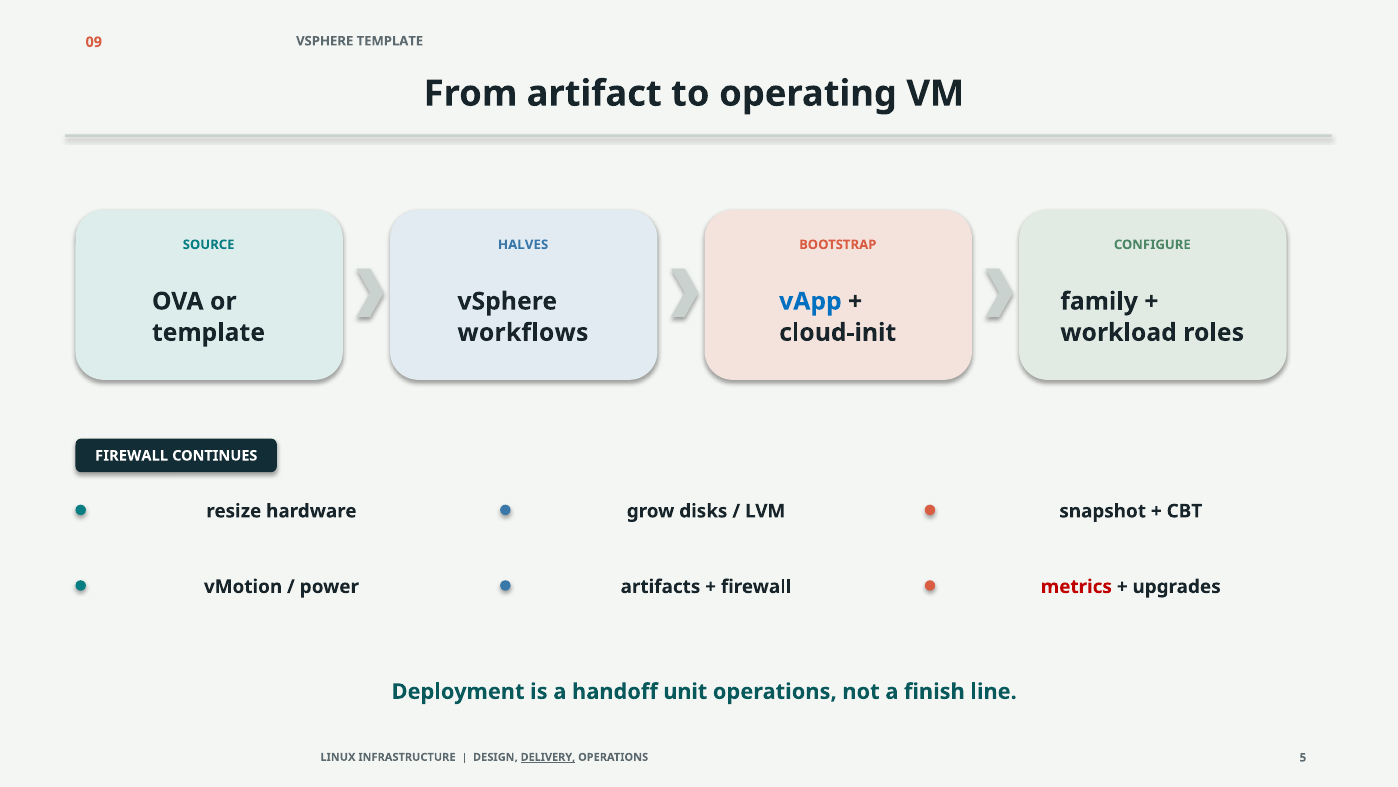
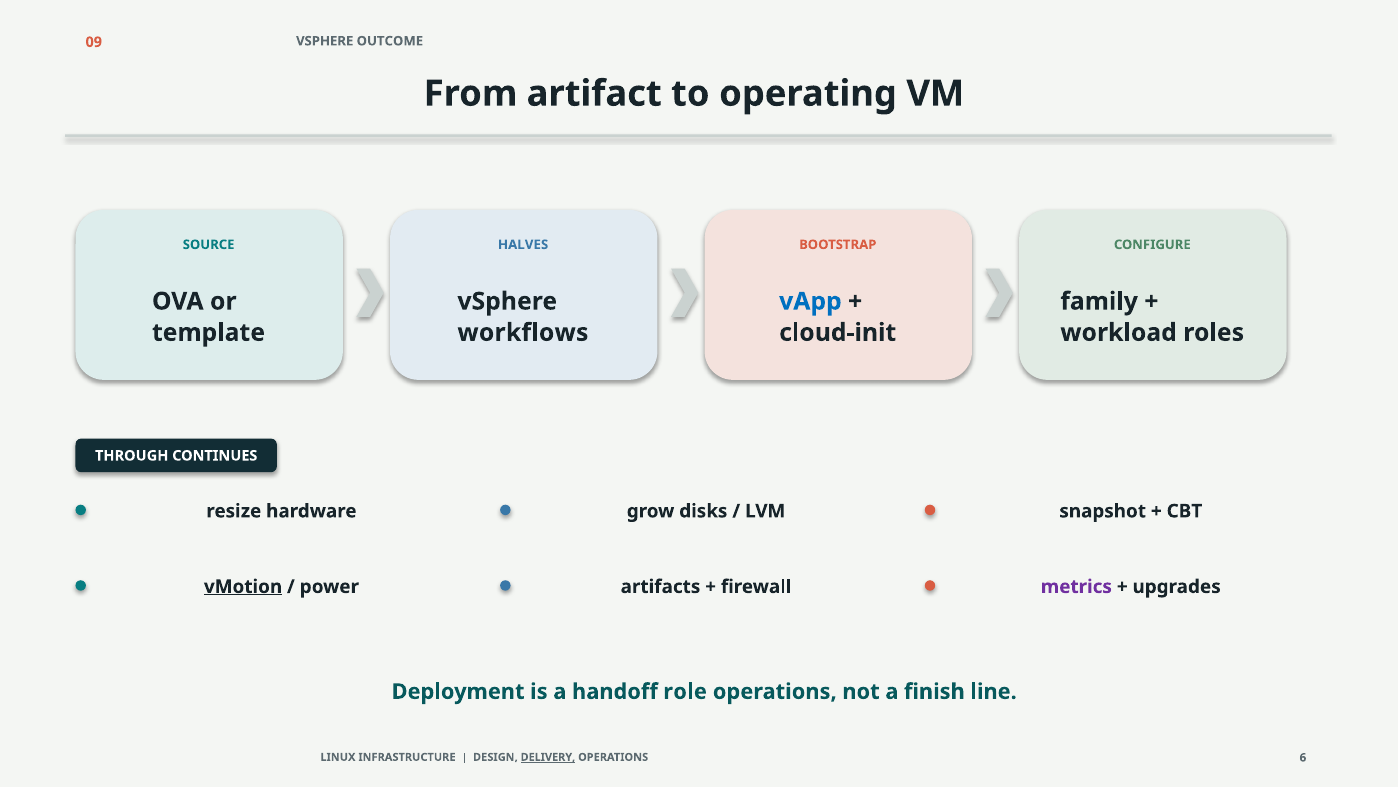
VSPHERE TEMPLATE: TEMPLATE -> OUTCOME
FIREWALL at (132, 455): FIREWALL -> THROUGH
vMotion underline: none -> present
metrics colour: red -> purple
unit: unit -> role
5: 5 -> 6
